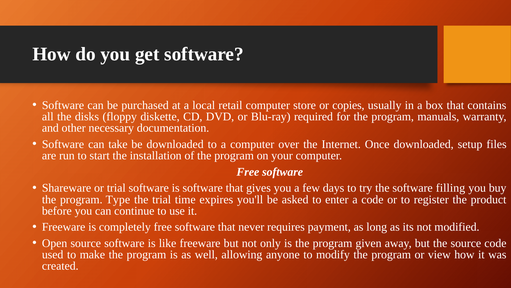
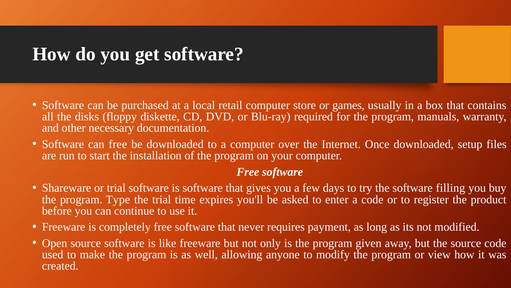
copies: copies -> games
can take: take -> free
